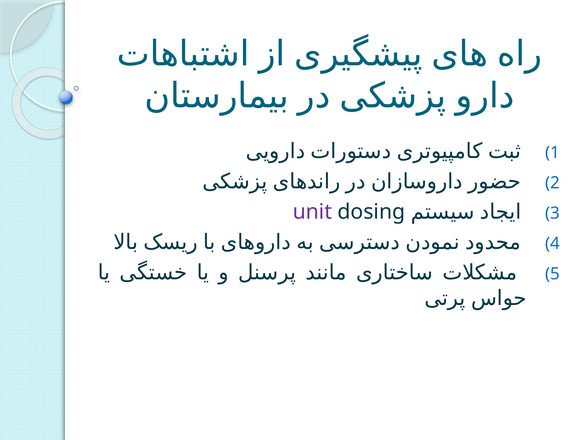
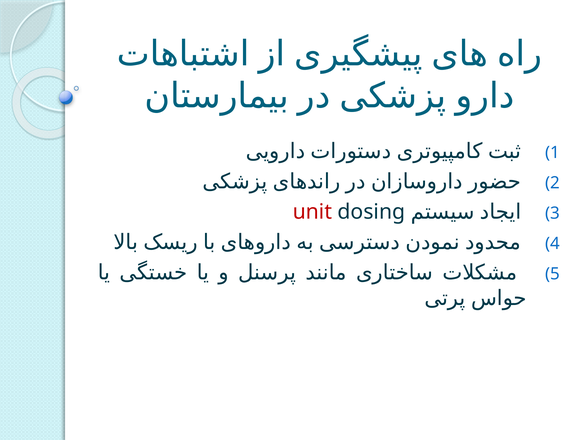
unit colour: purple -> red
